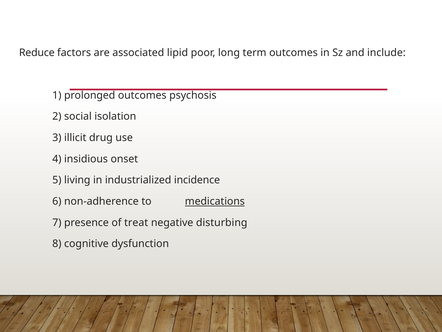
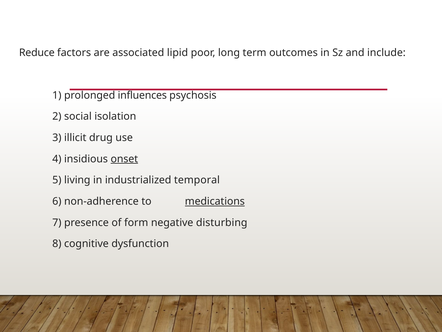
prolonged outcomes: outcomes -> influences
onset underline: none -> present
incidence: incidence -> temporal
treat: treat -> form
